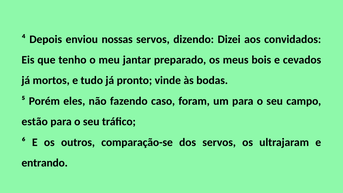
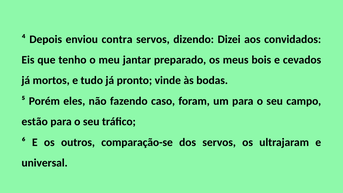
nossas: nossas -> contra
entrando: entrando -> universal
